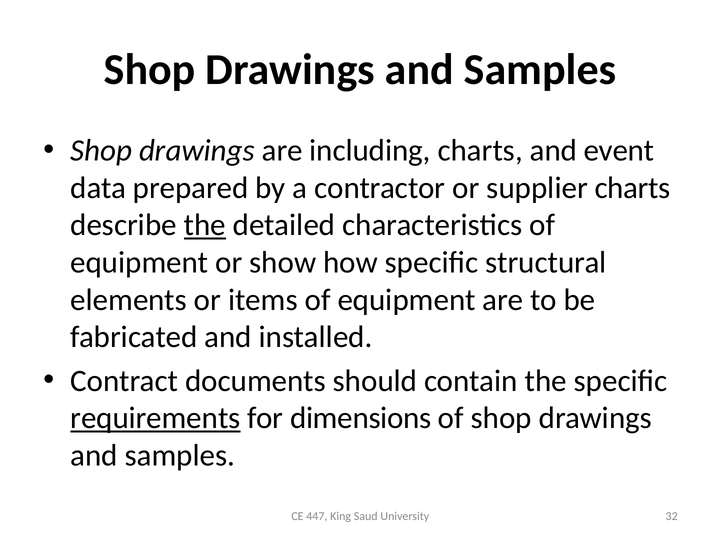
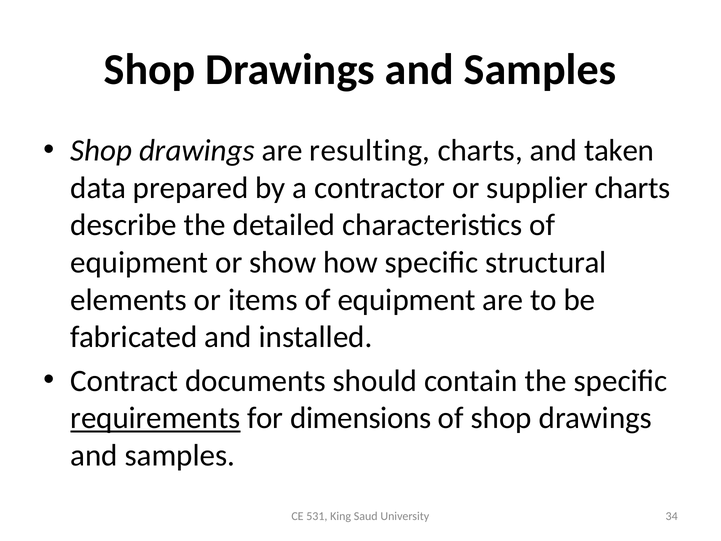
including: including -> resulting
event: event -> taken
the at (205, 225) underline: present -> none
447: 447 -> 531
32: 32 -> 34
